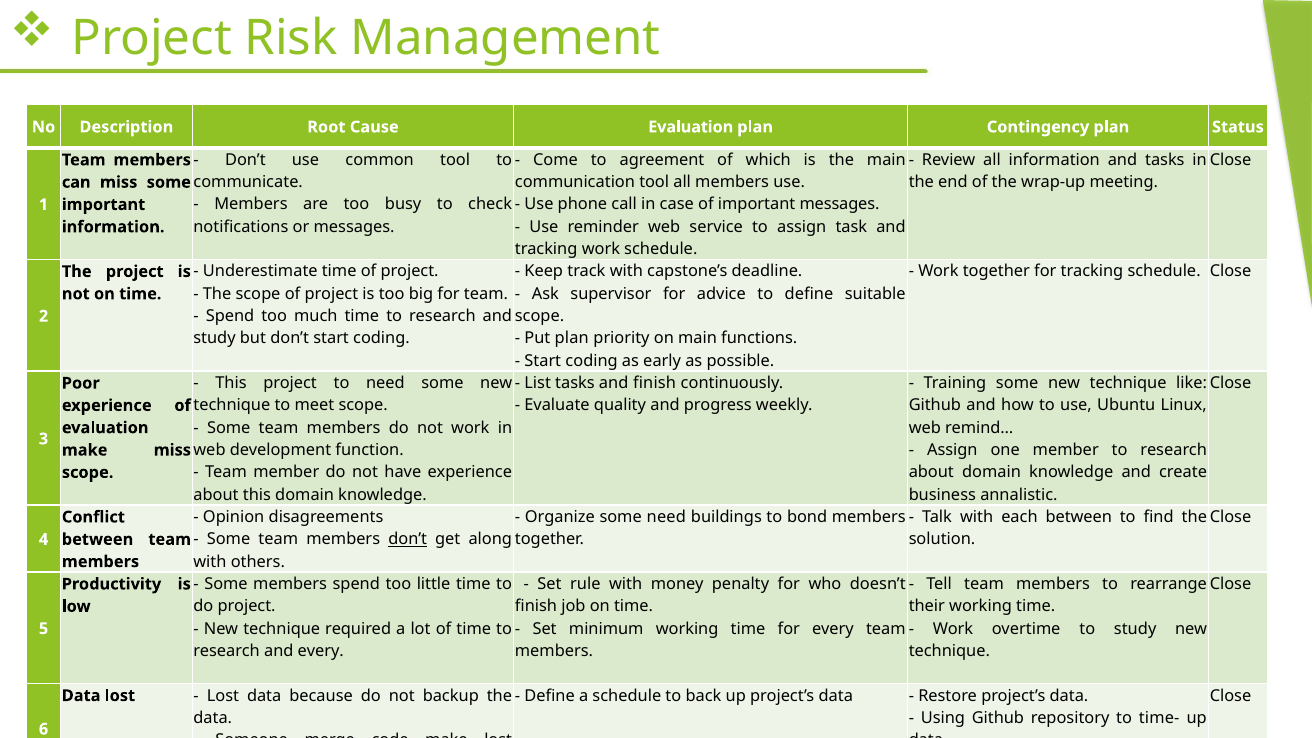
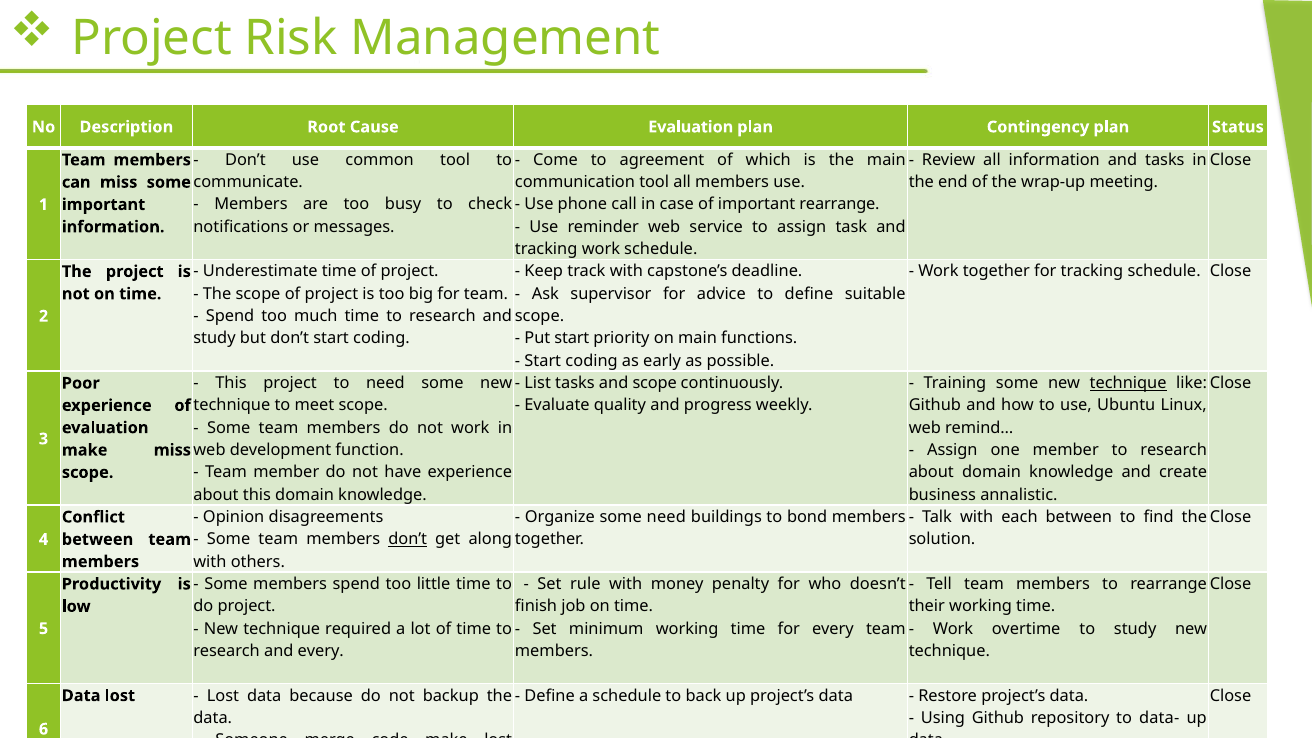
important messages: messages -> rearrange
Put plan: plan -> start
and finish: finish -> scope
technique at (1128, 383) underline: none -> present
time-: time- -> data-
